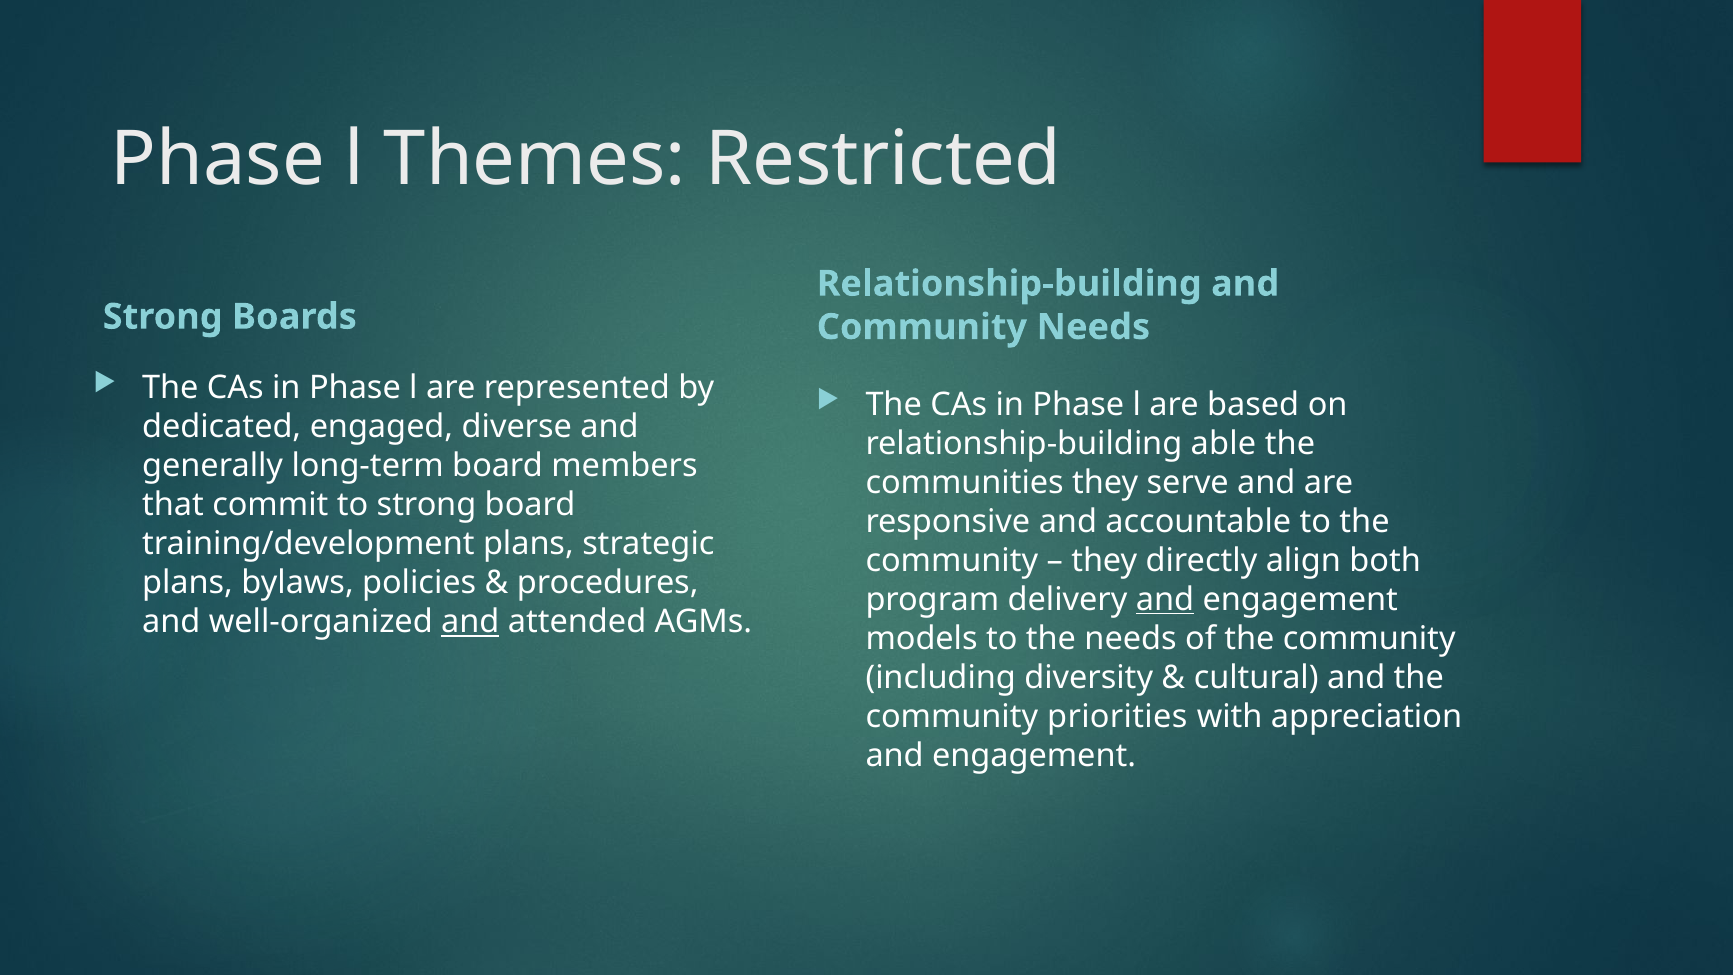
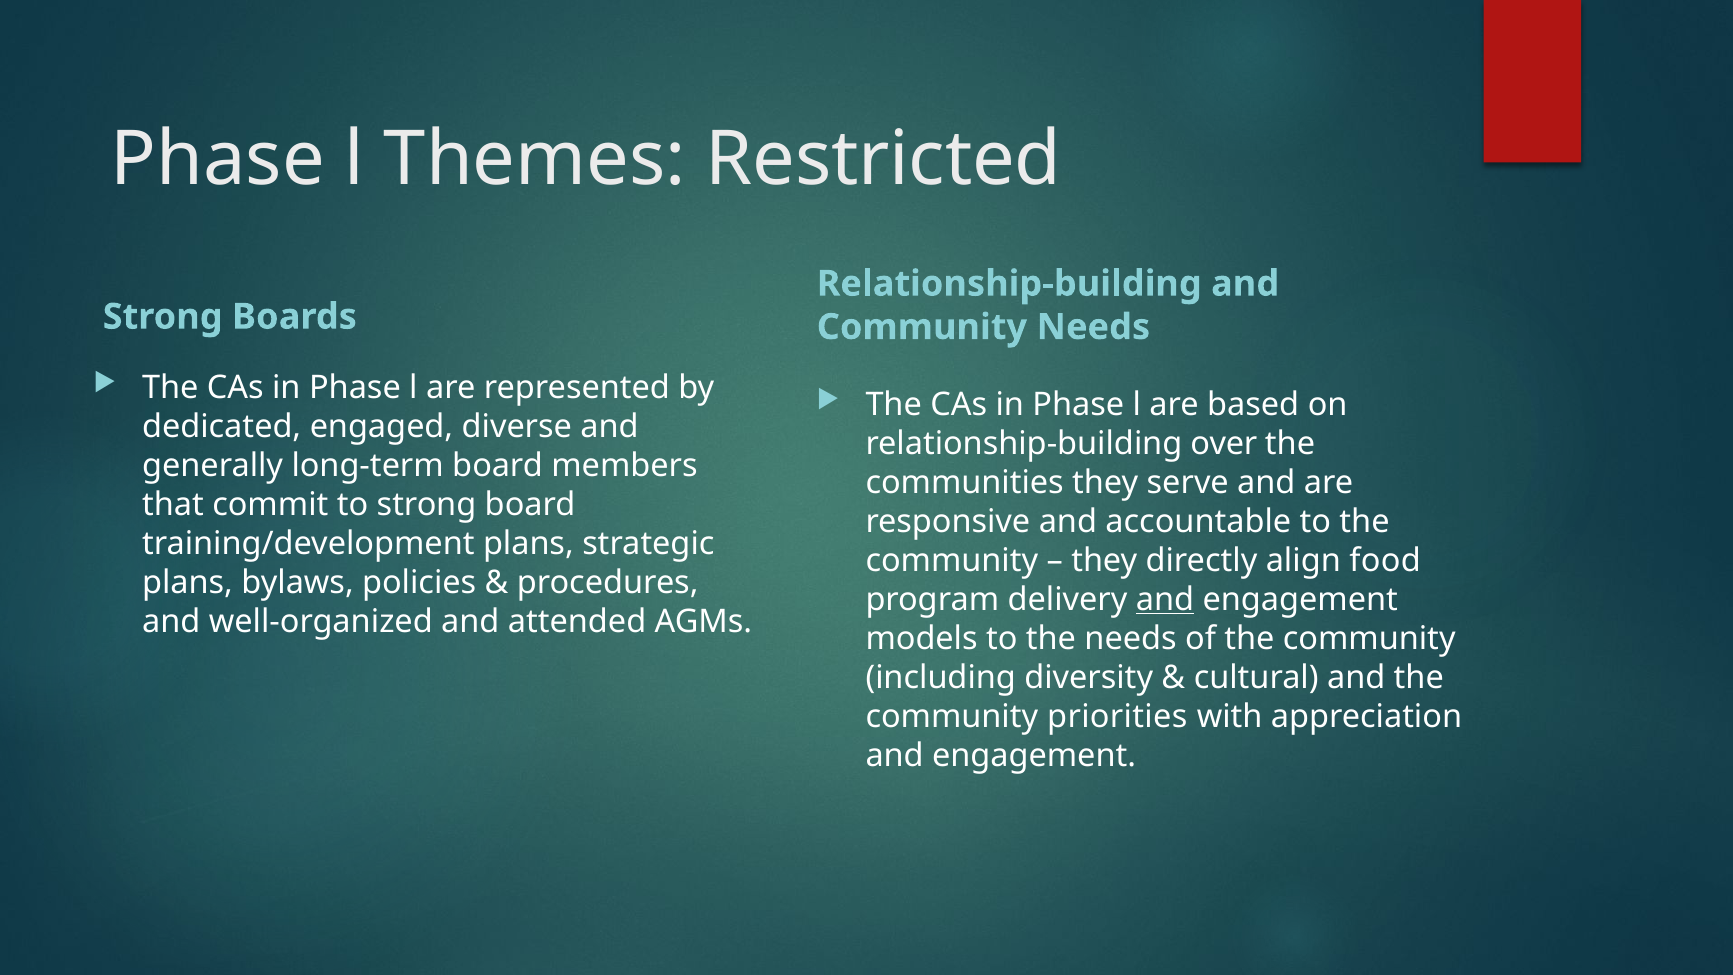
able: able -> over
both: both -> food
and at (470, 622) underline: present -> none
